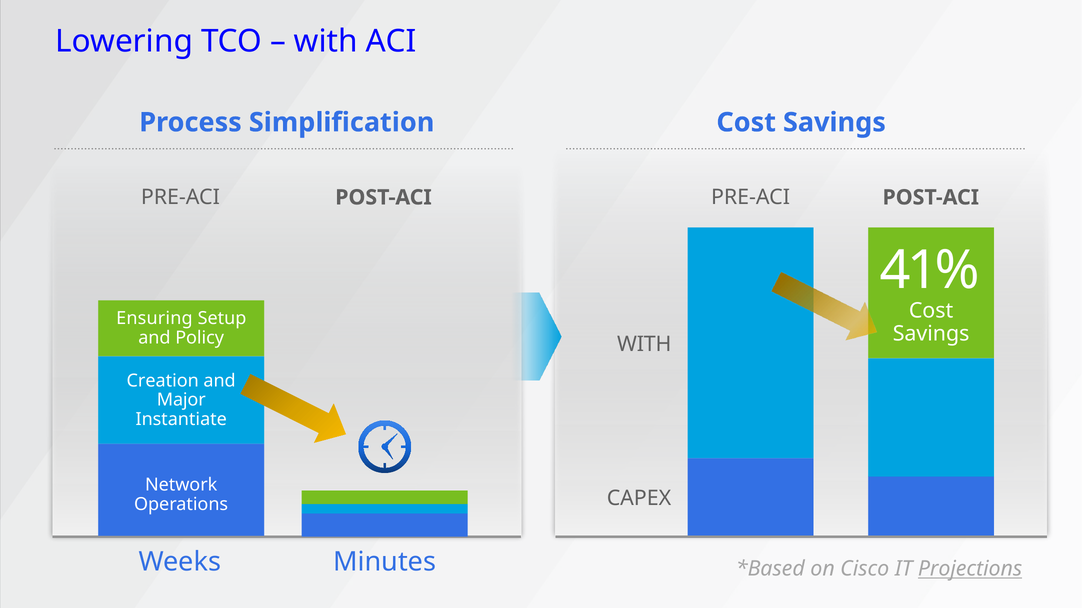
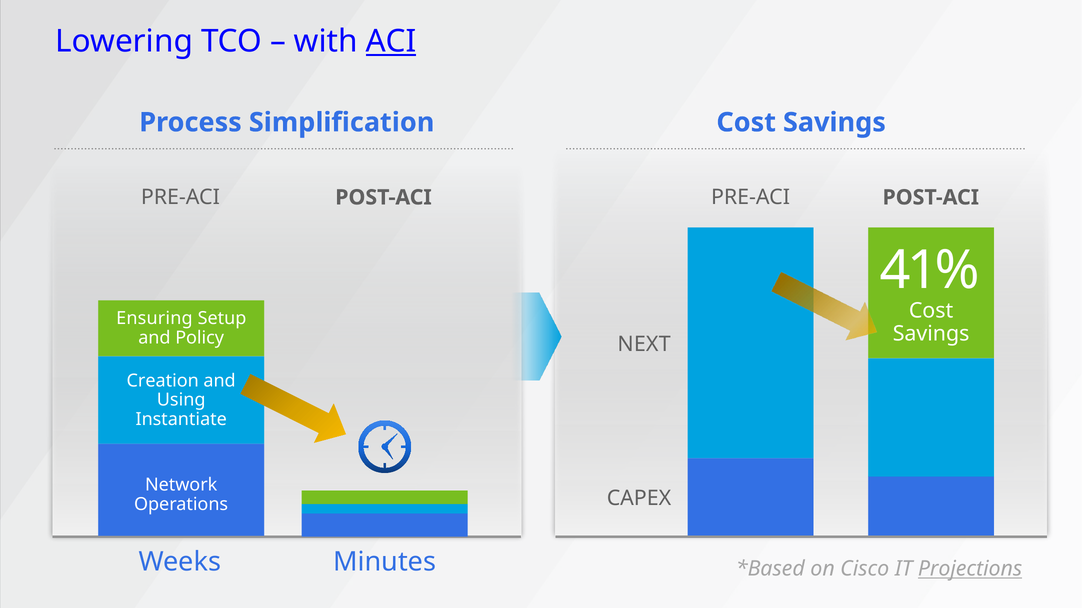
ACI underline: none -> present
WITH at (644, 345): WITH -> NEXT
Major: Major -> Using
